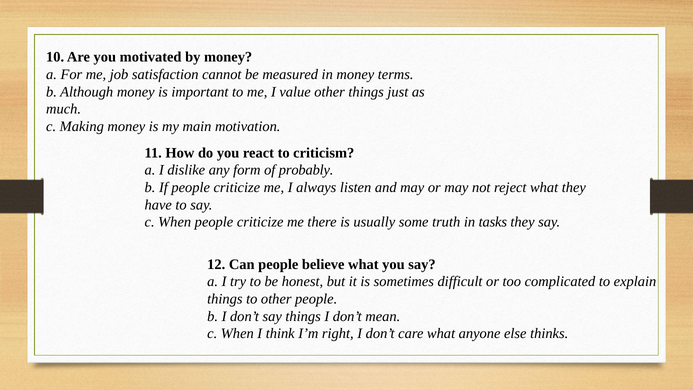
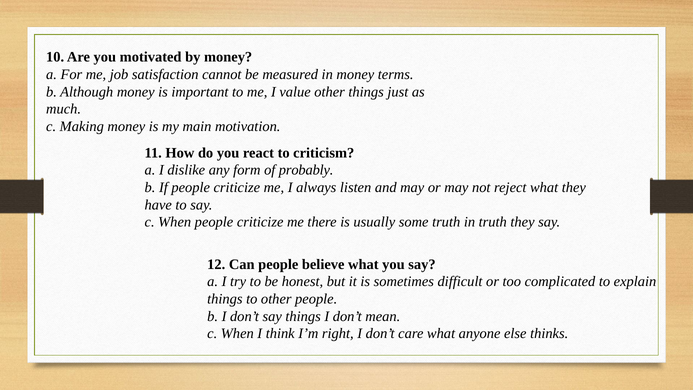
in tasks: tasks -> truth
